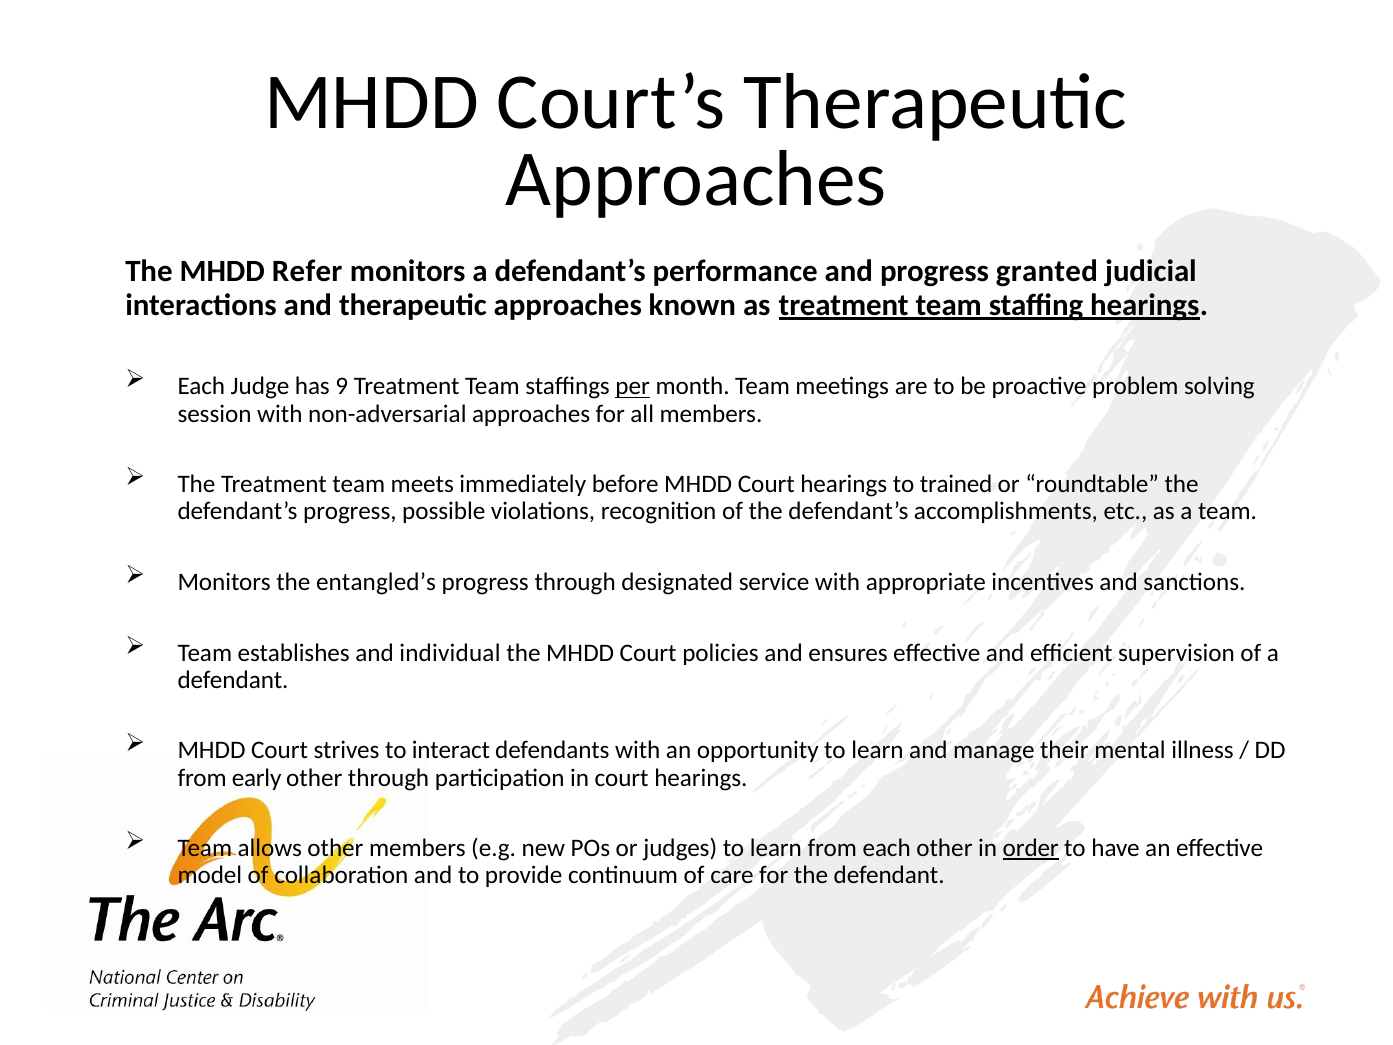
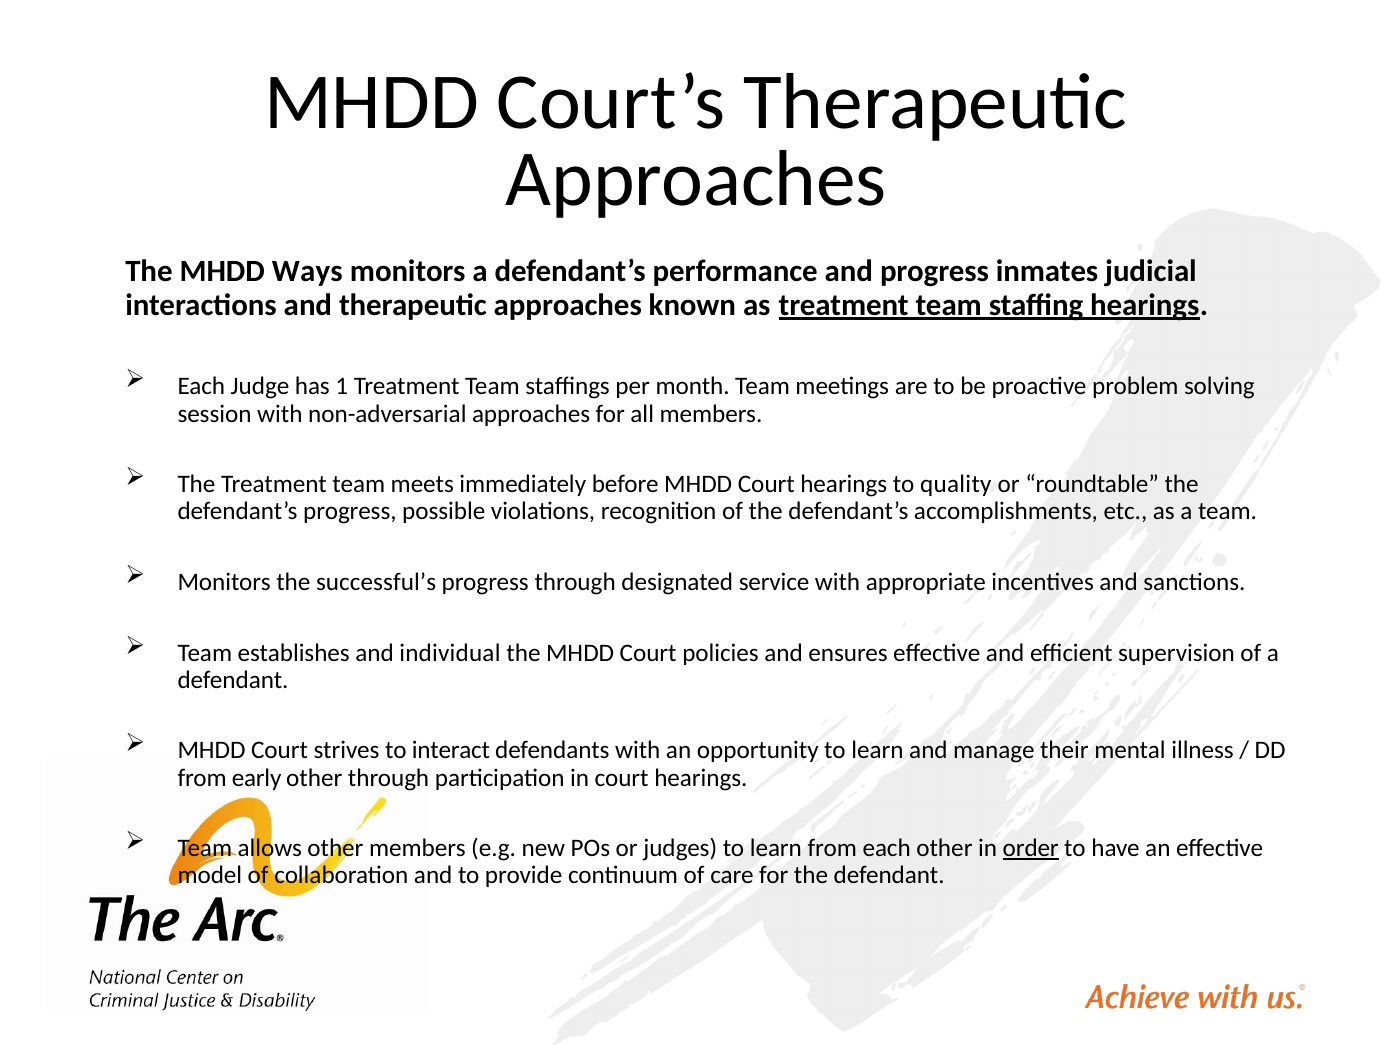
Refer: Refer -> Ways
granted: granted -> inmates
9: 9 -> 1
per underline: present -> none
trained: trained -> quality
entangled’s: entangled’s -> successful’s
